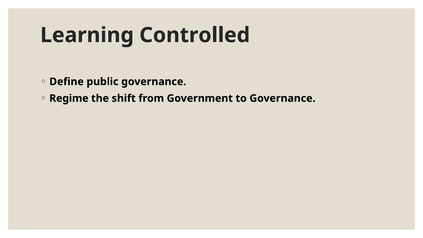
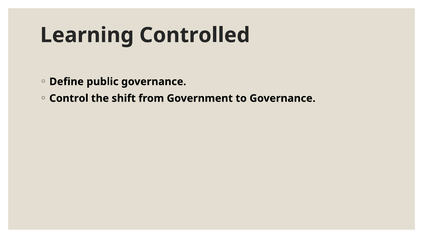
Regime: Regime -> Control
